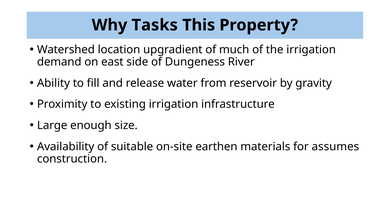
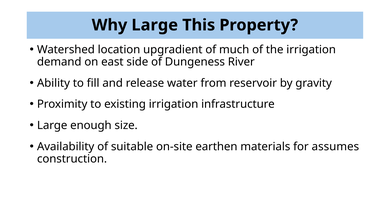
Why Tasks: Tasks -> Large
